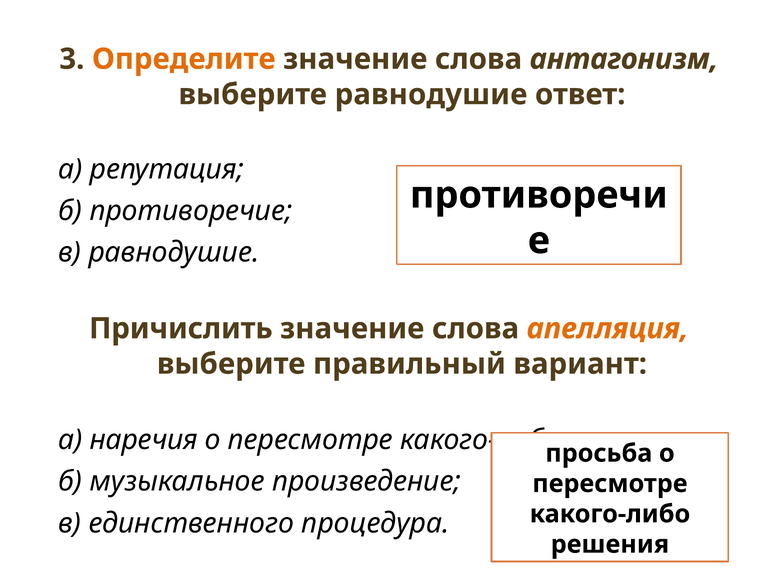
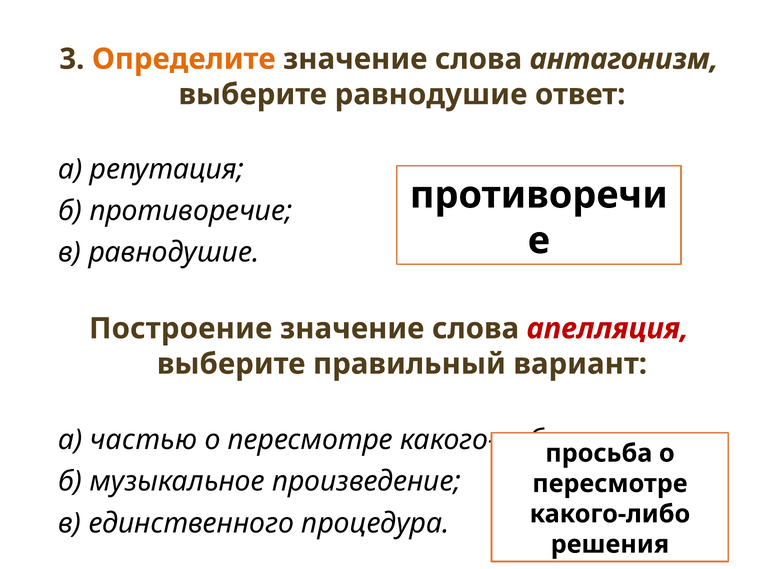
Причислить: Причислить -> Построение
апелляция colour: orange -> red
наречия: наречия -> частью
